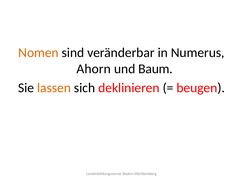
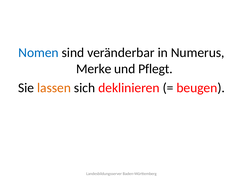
Nomen colour: orange -> blue
Ahorn: Ahorn -> Merke
Baum: Baum -> Pflegt
